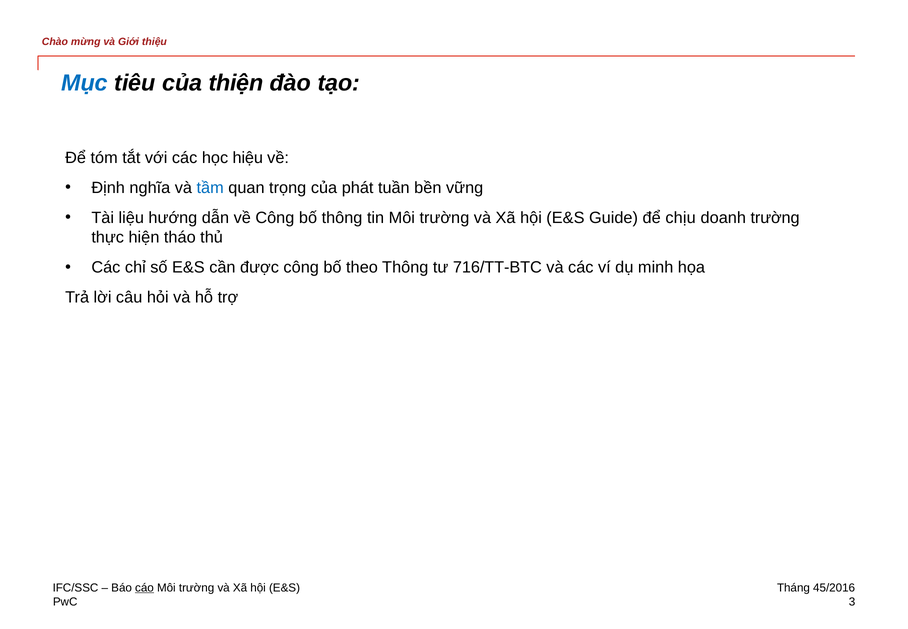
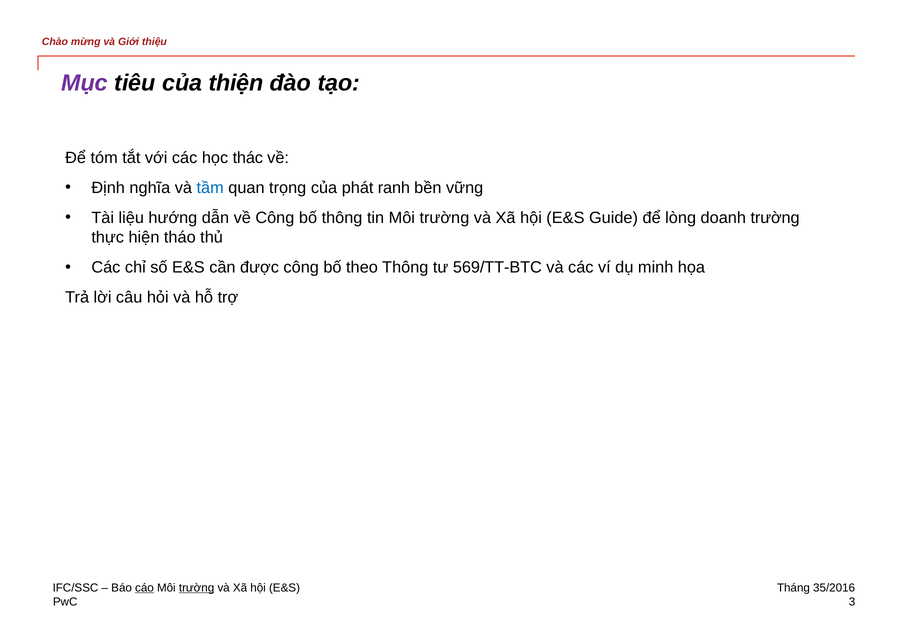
Mục colour: blue -> purple
hiệu: hiệu -> thác
tuần: tuần -> ranh
chịu: chịu -> lòng
716/TT-BTC: 716/TT-BTC -> 569/TT-BTC
trường at (197, 587) underline: none -> present
45/2016: 45/2016 -> 35/2016
